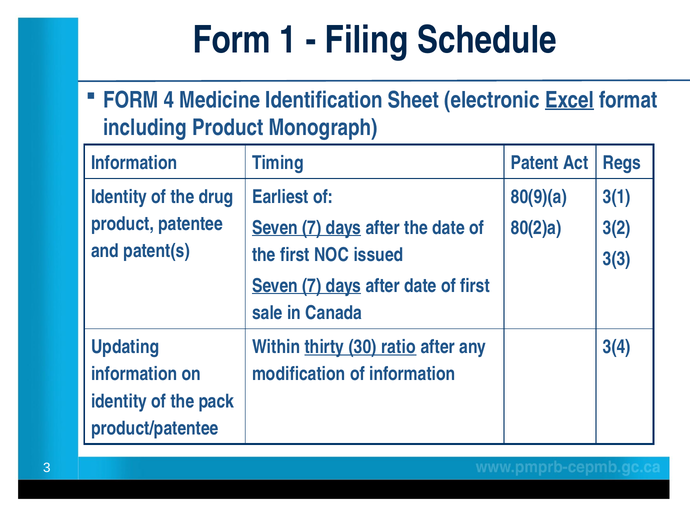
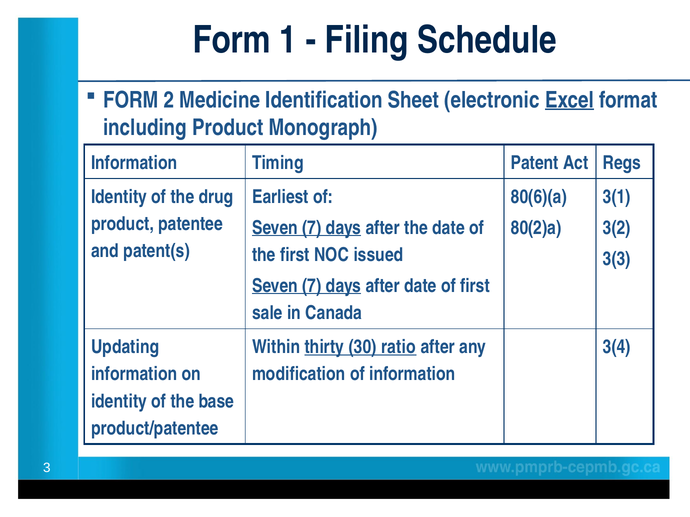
4: 4 -> 2
80(9)(a: 80(9)(a -> 80(6)(a
pack: pack -> base
